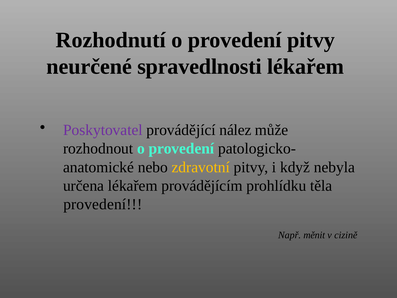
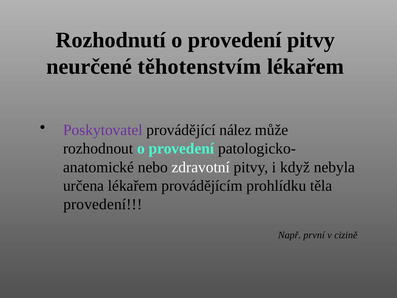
spravedlnosti: spravedlnosti -> těhotenstvím
zdravotní colour: yellow -> white
měnit: měnit -> první
